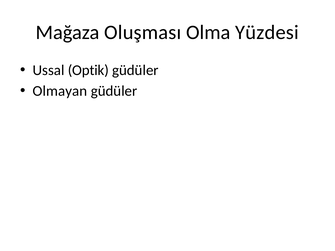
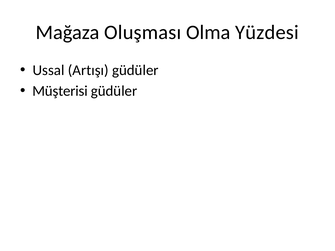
Optik: Optik -> Artışı
Olmayan: Olmayan -> Müşterisi
